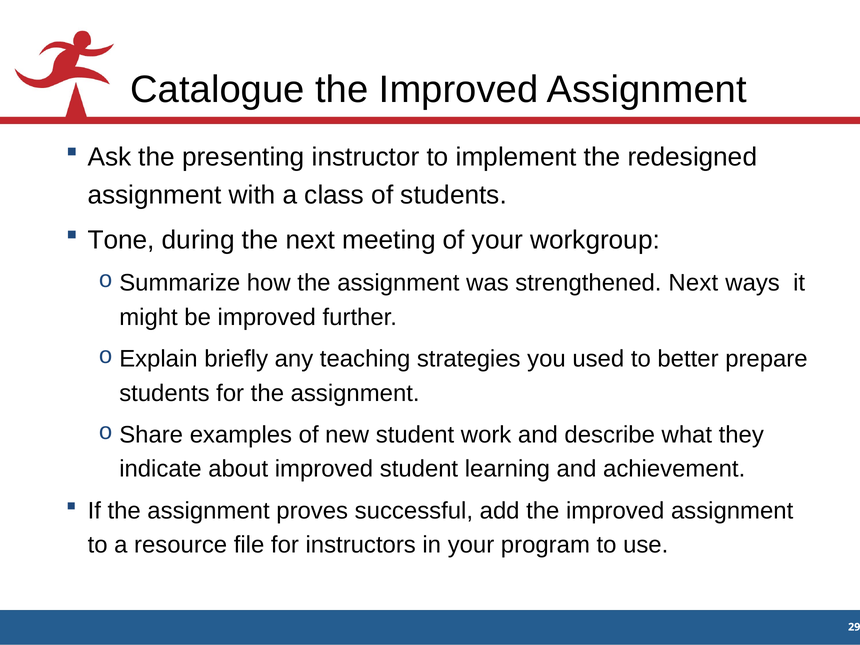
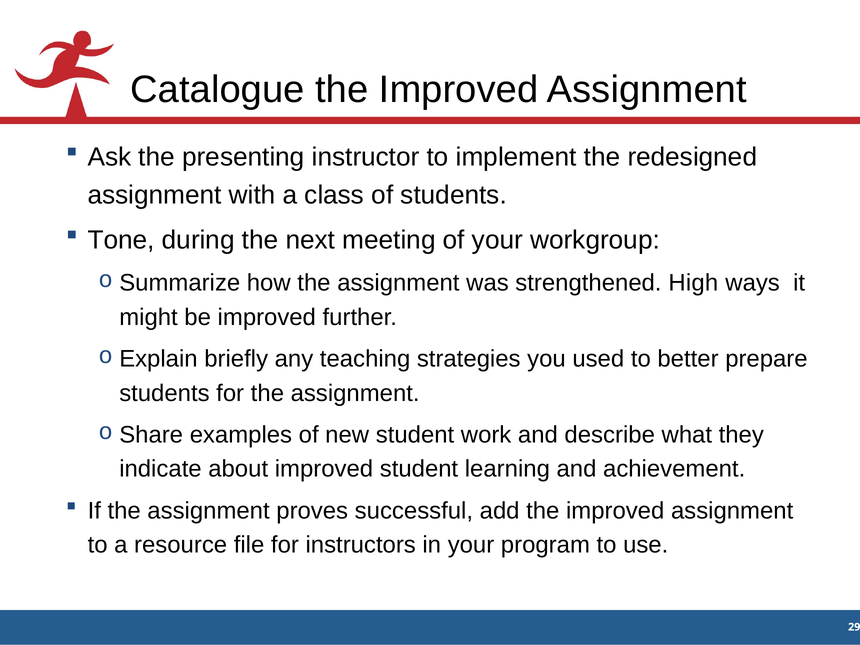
strengthened Next: Next -> High
